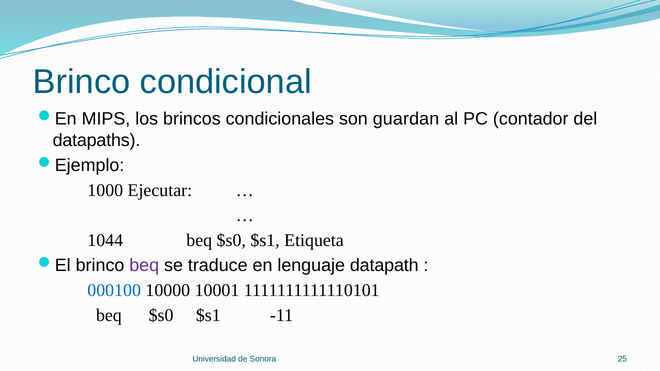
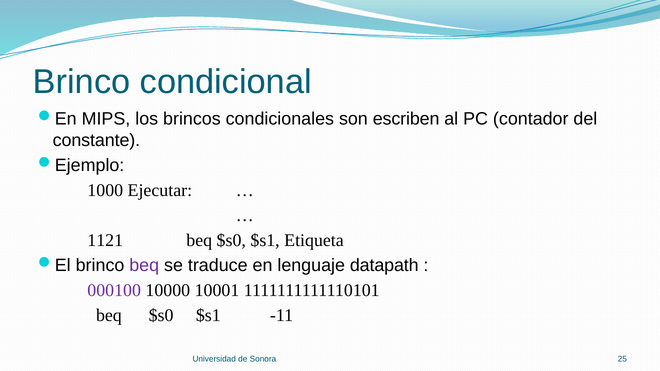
guardan: guardan -> escriben
datapaths: datapaths -> constante
1044: 1044 -> 1121
000100 colour: blue -> purple
